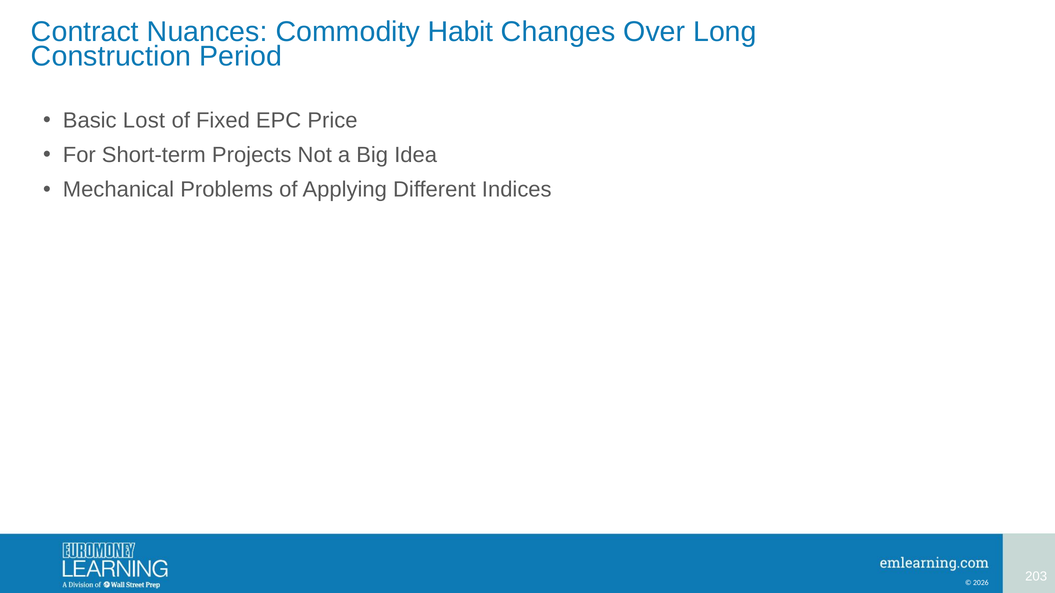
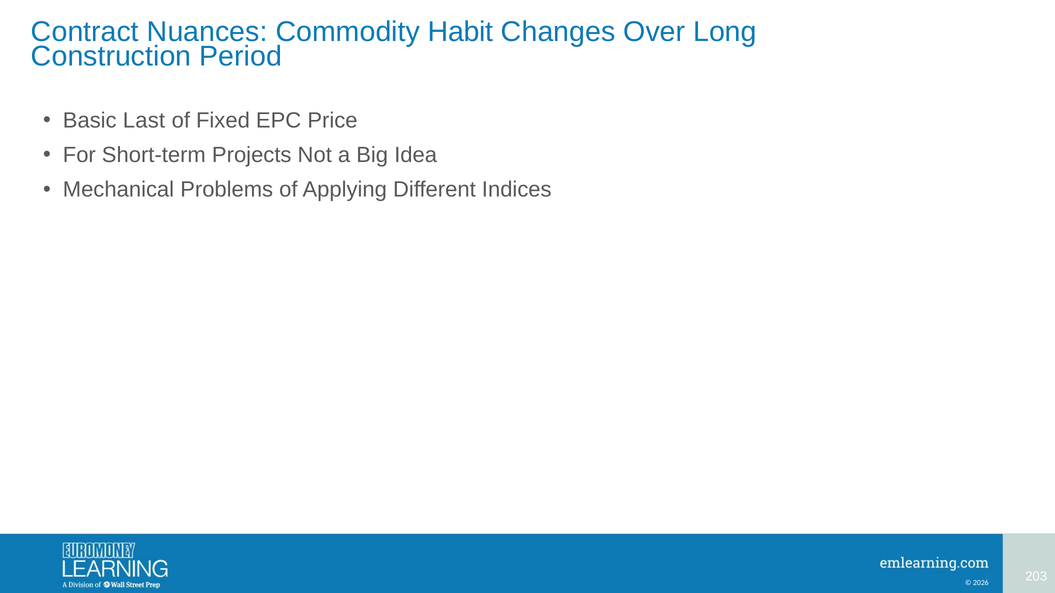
Lost: Lost -> Last
